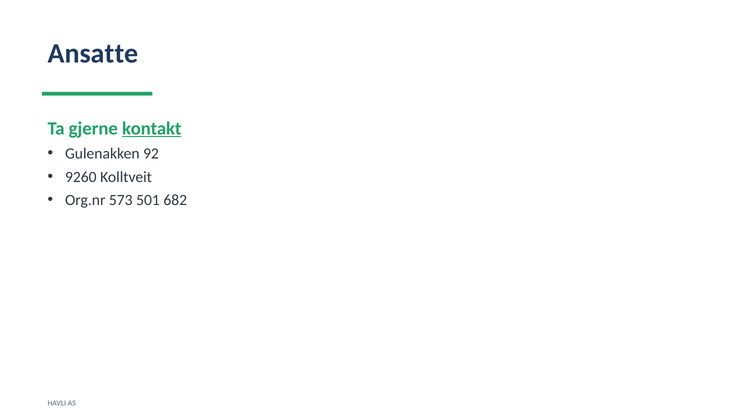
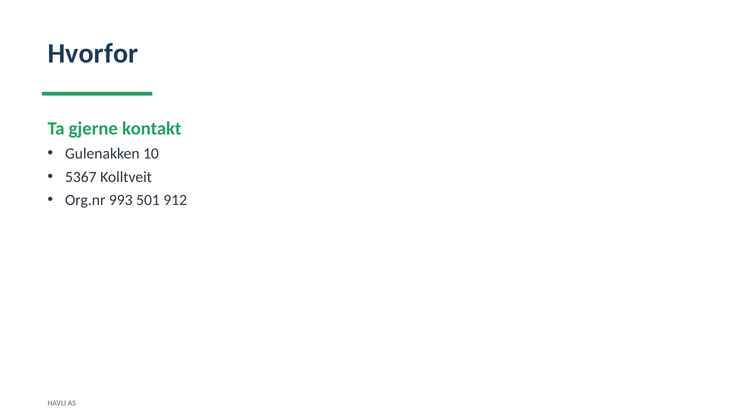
Ansatte: Ansatte -> Hvorfor
kontakt underline: present -> none
92: 92 -> 10
9260: 9260 -> 5367
573: 573 -> 993
682: 682 -> 912
